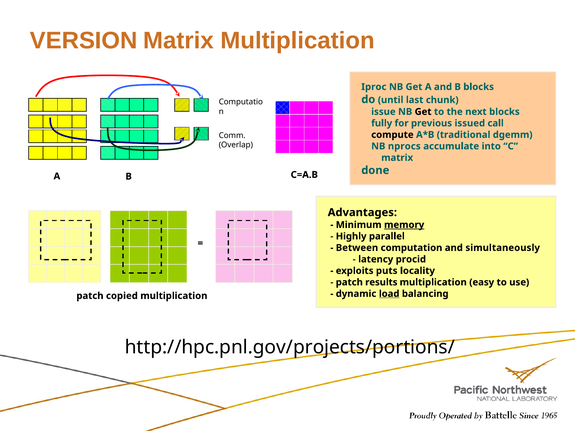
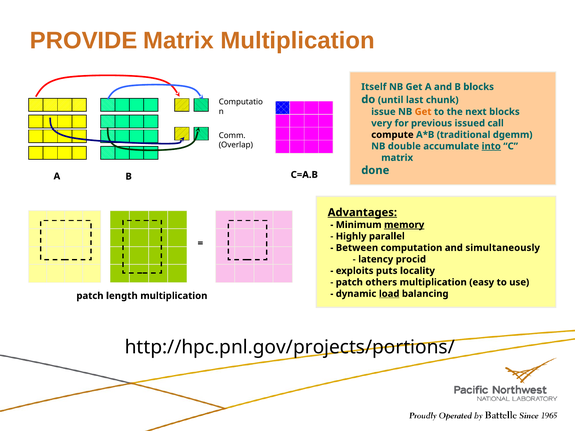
VERSION: VERSION -> PROVIDE
Iproc: Iproc -> Itself
Get at (423, 112) colour: black -> orange
fully: fully -> very
nprocs: nprocs -> double
into underline: none -> present
Advantages underline: none -> present
results: results -> others
copied: copied -> length
